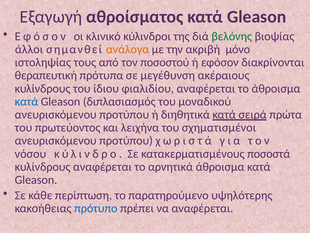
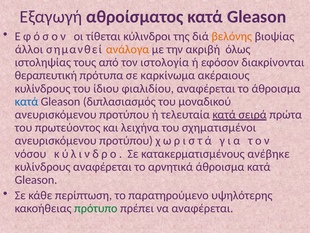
κλινικό: κλινικό -> τίθεται
βελόνης colour: green -> orange
μόνο: μόνο -> όλως
ποσοστού: ποσοστού -> ιστολογία
μεγέθυνση: μεγέθυνση -> καρκίνωμα
διηθητικά: διηθητικά -> τελευταία
ποσοστά: ποσοστά -> ανέβηκε
πρότυπο colour: blue -> green
